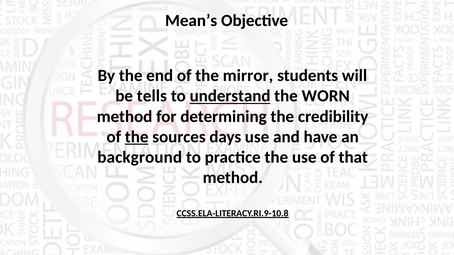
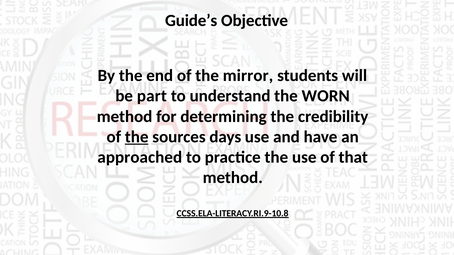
Mean’s: Mean’s -> Guide’s
tells: tells -> part
understand underline: present -> none
background: background -> approached
